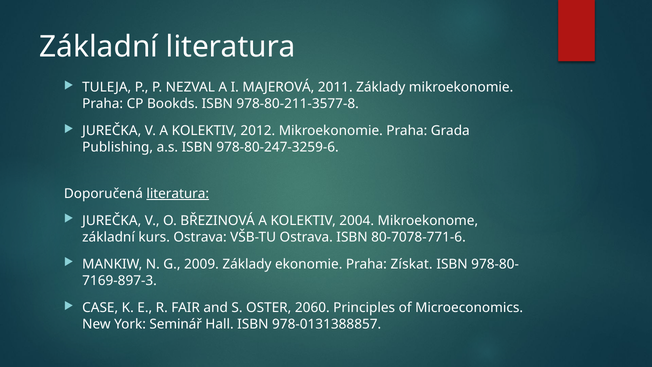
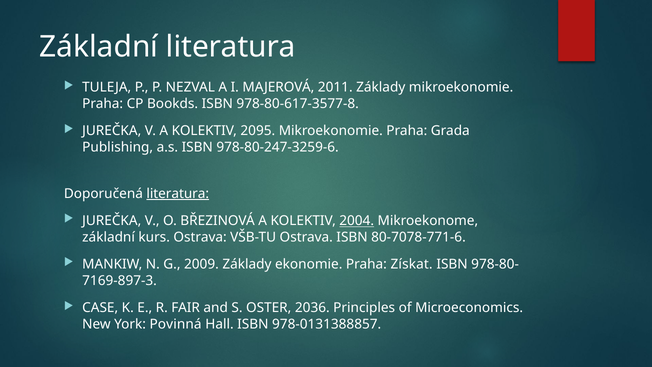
978-80-211-3577-8: 978-80-211-3577-8 -> 978-80-617-3577-8
2012: 2012 -> 2095
2004 underline: none -> present
2060: 2060 -> 2036
Seminář: Seminář -> Povinná
